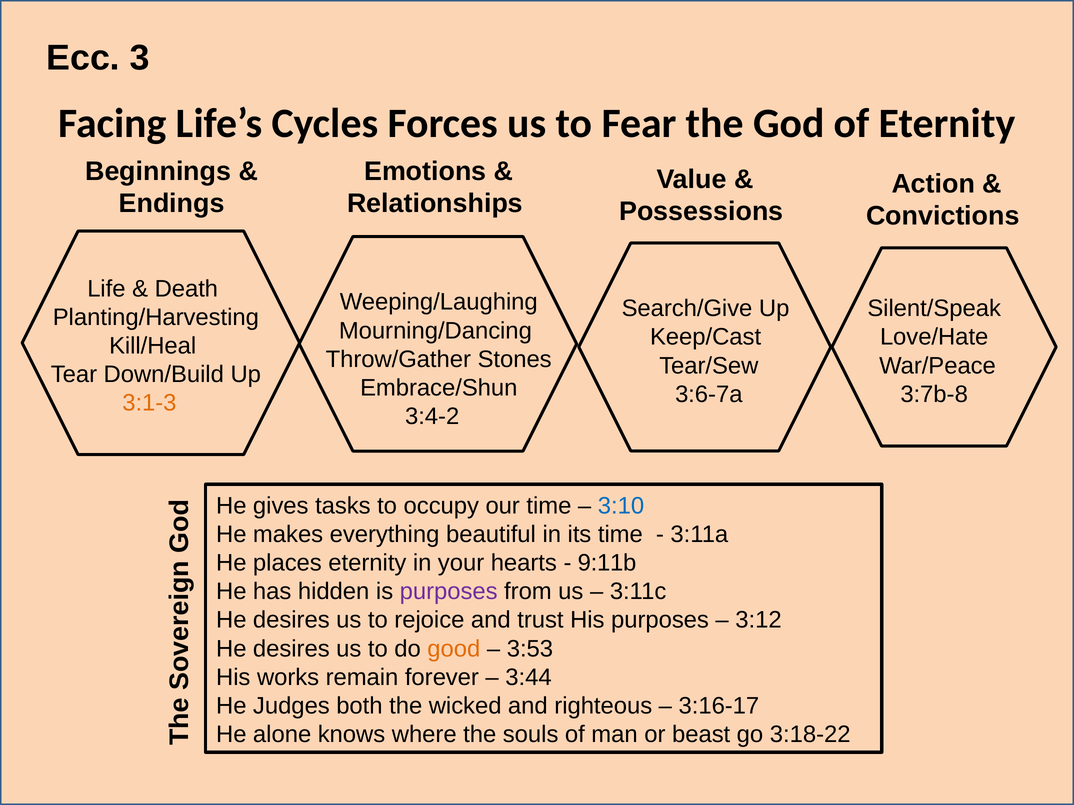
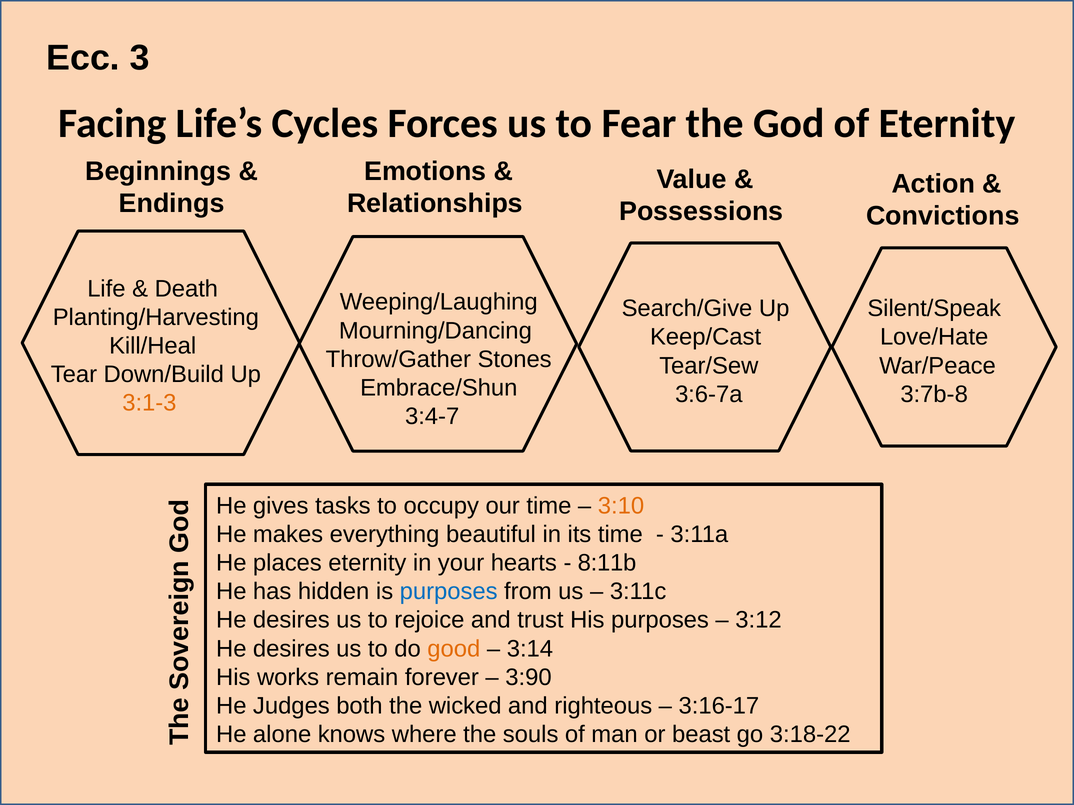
3:4-2: 3:4-2 -> 3:4-7
3:10 colour: blue -> orange
9:11b: 9:11b -> 8:11b
purposes at (449, 592) colour: purple -> blue
3:53: 3:53 -> 3:14
3:44: 3:44 -> 3:90
